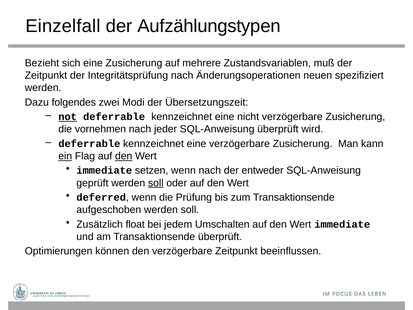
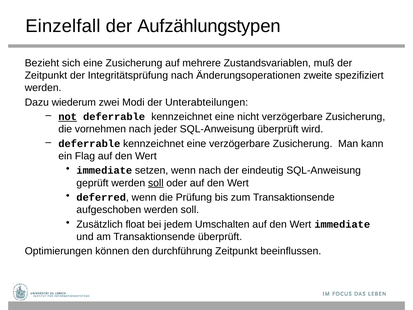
neuen: neuen -> zweite
folgendes: folgendes -> wiederum
Übersetzungszeit: Übersetzungszeit -> Unterabteilungen
ein underline: present -> none
den at (124, 156) underline: present -> none
entweder: entweder -> eindeutig
den verzögerbare: verzögerbare -> durchführung
